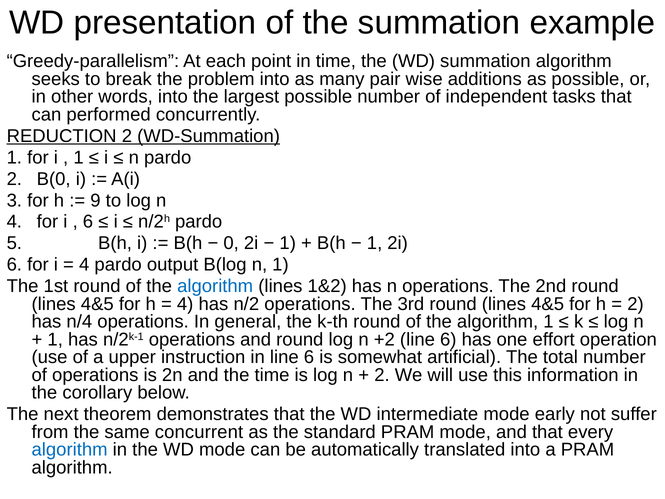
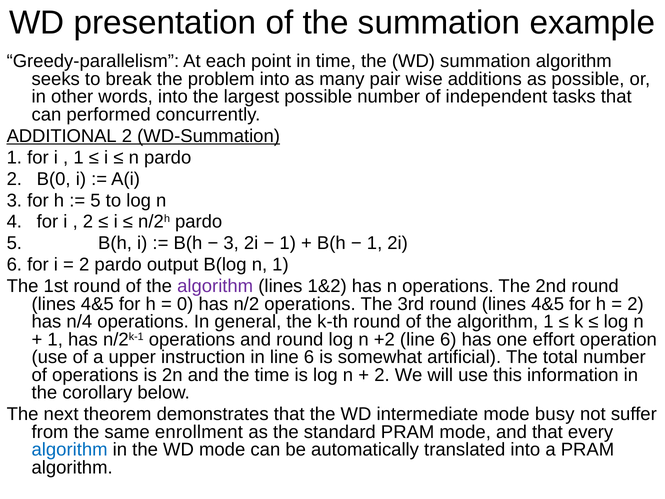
REDUCTION: REDUCTION -> ADDITIONAL
9 at (95, 200): 9 -> 5
6 at (88, 222): 6 -> 2
0 at (231, 243): 0 -> 3
4 at (84, 265): 4 -> 2
algorithm at (215, 286) colour: blue -> purple
4 at (185, 304): 4 -> 0
early: early -> busy
concurrent: concurrent -> enrollment
